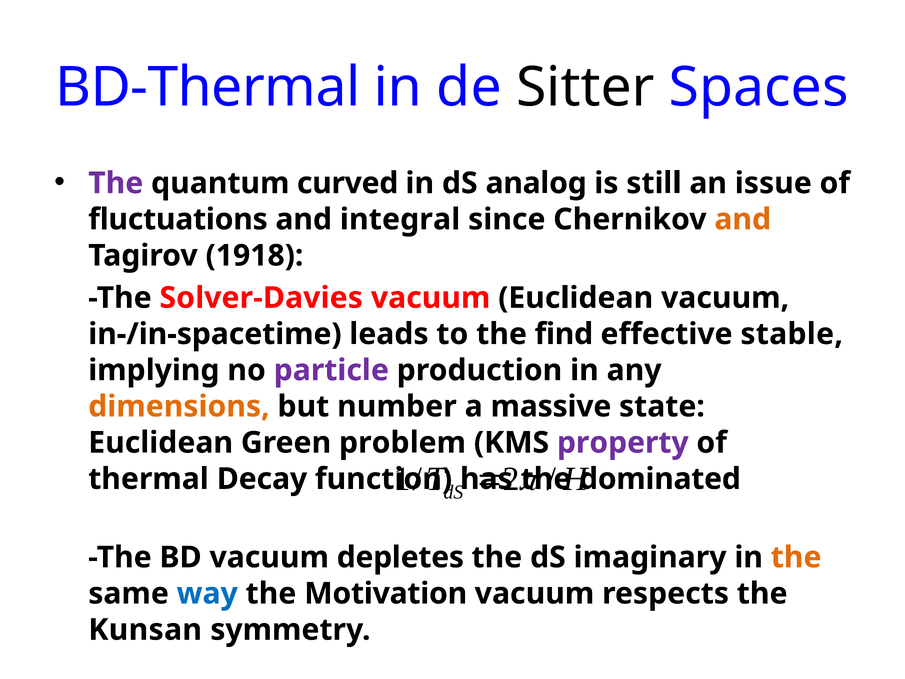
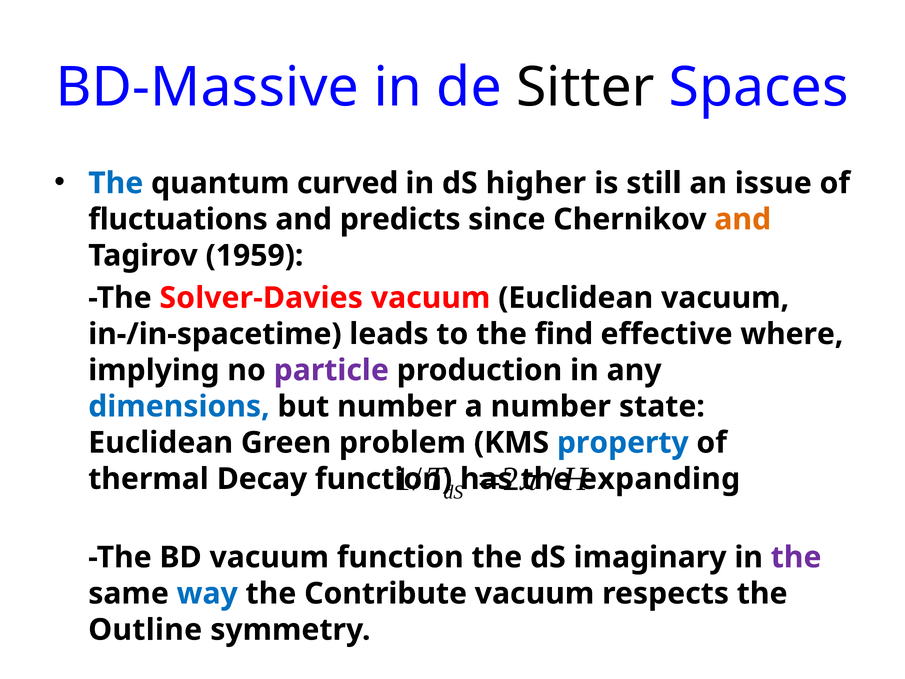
BD-Thermal: BD-Thermal -> BD-Massive
The at (116, 183) colour: purple -> blue
analog: analog -> higher
integral: integral -> predicts
1918: 1918 -> 1959
stable: stable -> where
dimensions colour: orange -> blue
a massive: massive -> number
property colour: purple -> blue
dominated: dominated -> expanding
vacuum depletes: depletes -> function
the at (796, 557) colour: orange -> purple
Motivation: Motivation -> Contribute
Kunsan: Kunsan -> Outline
